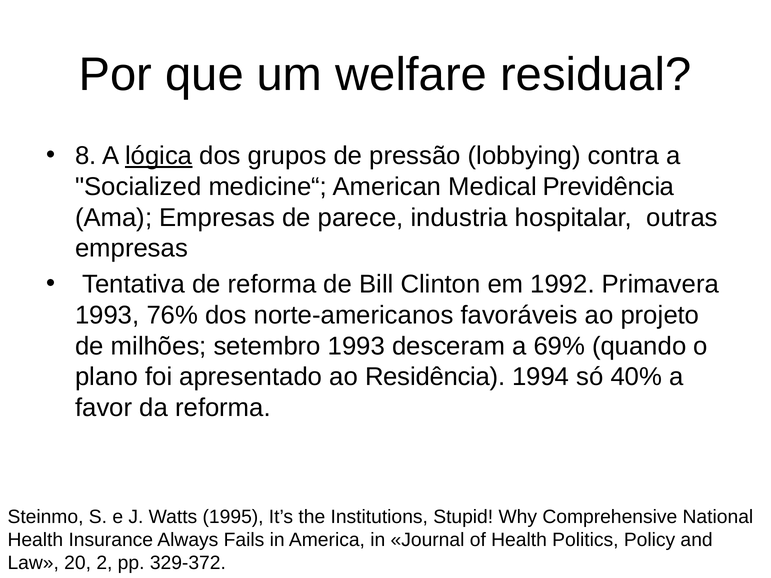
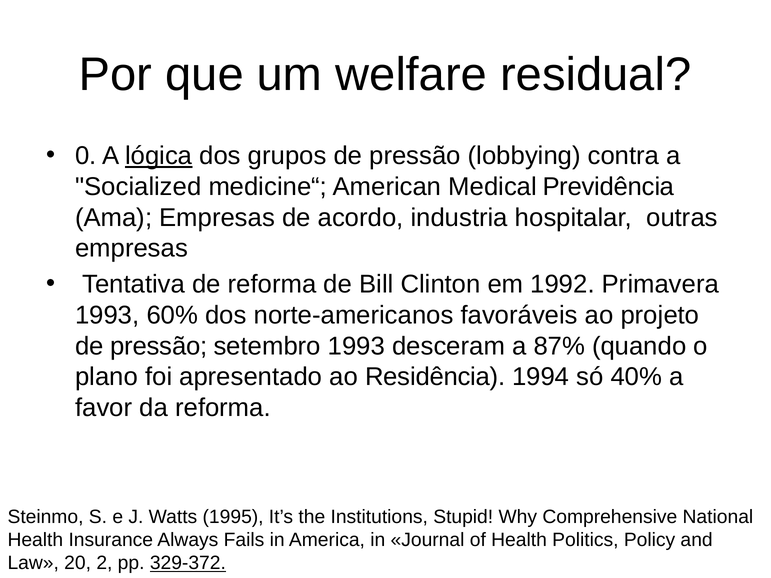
8: 8 -> 0
parece: parece -> acordo
76%: 76% -> 60%
milhões at (159, 346): milhões -> pressão
69%: 69% -> 87%
329-372 underline: none -> present
